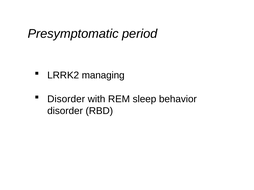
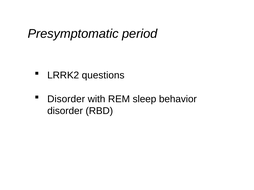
managing: managing -> questions
